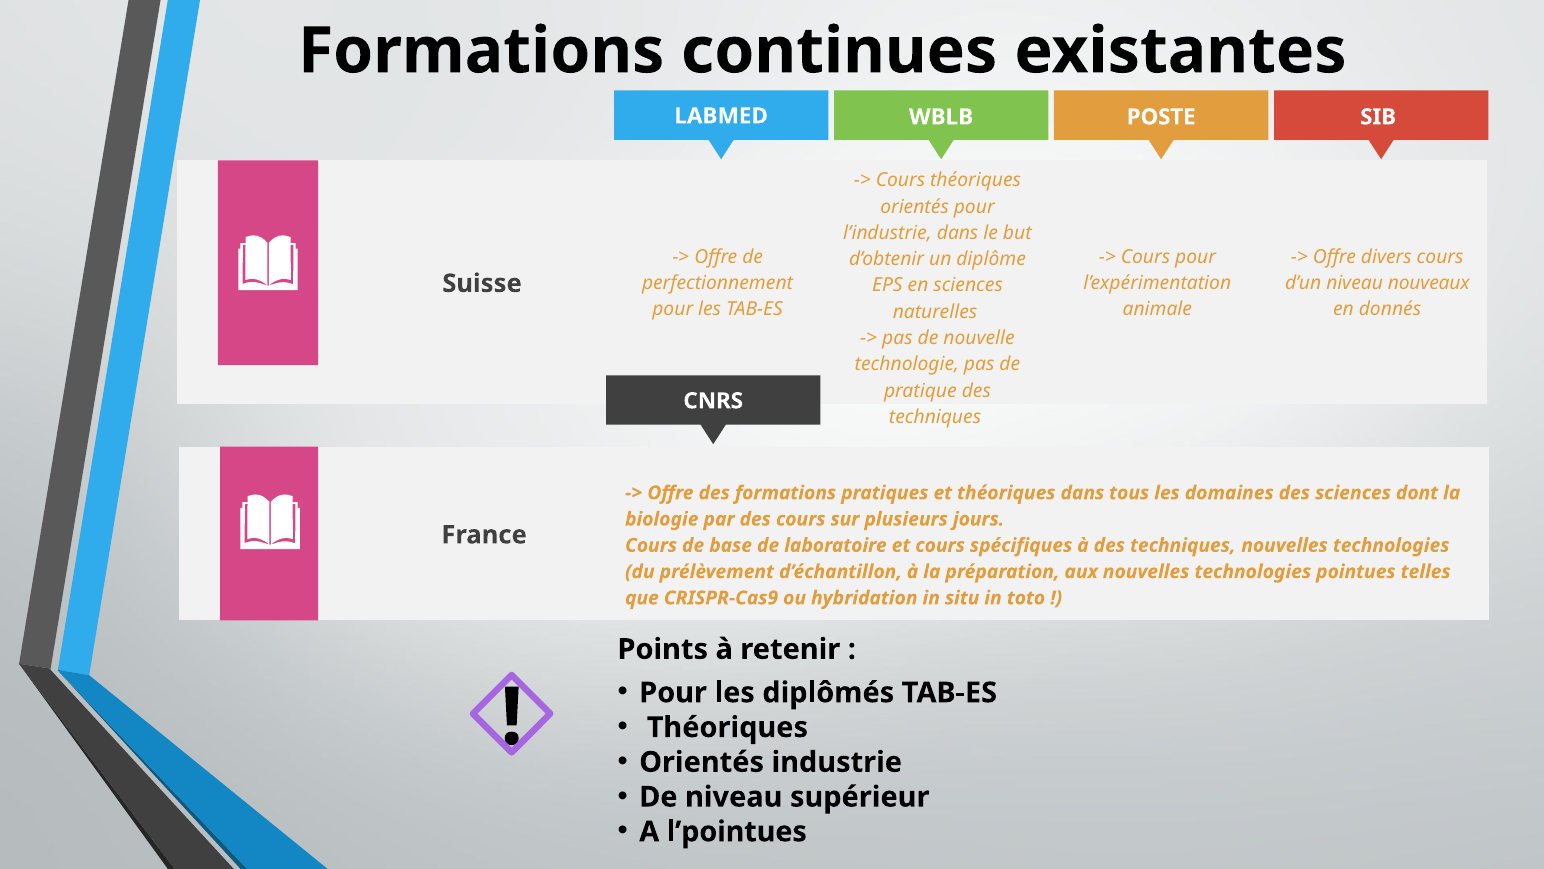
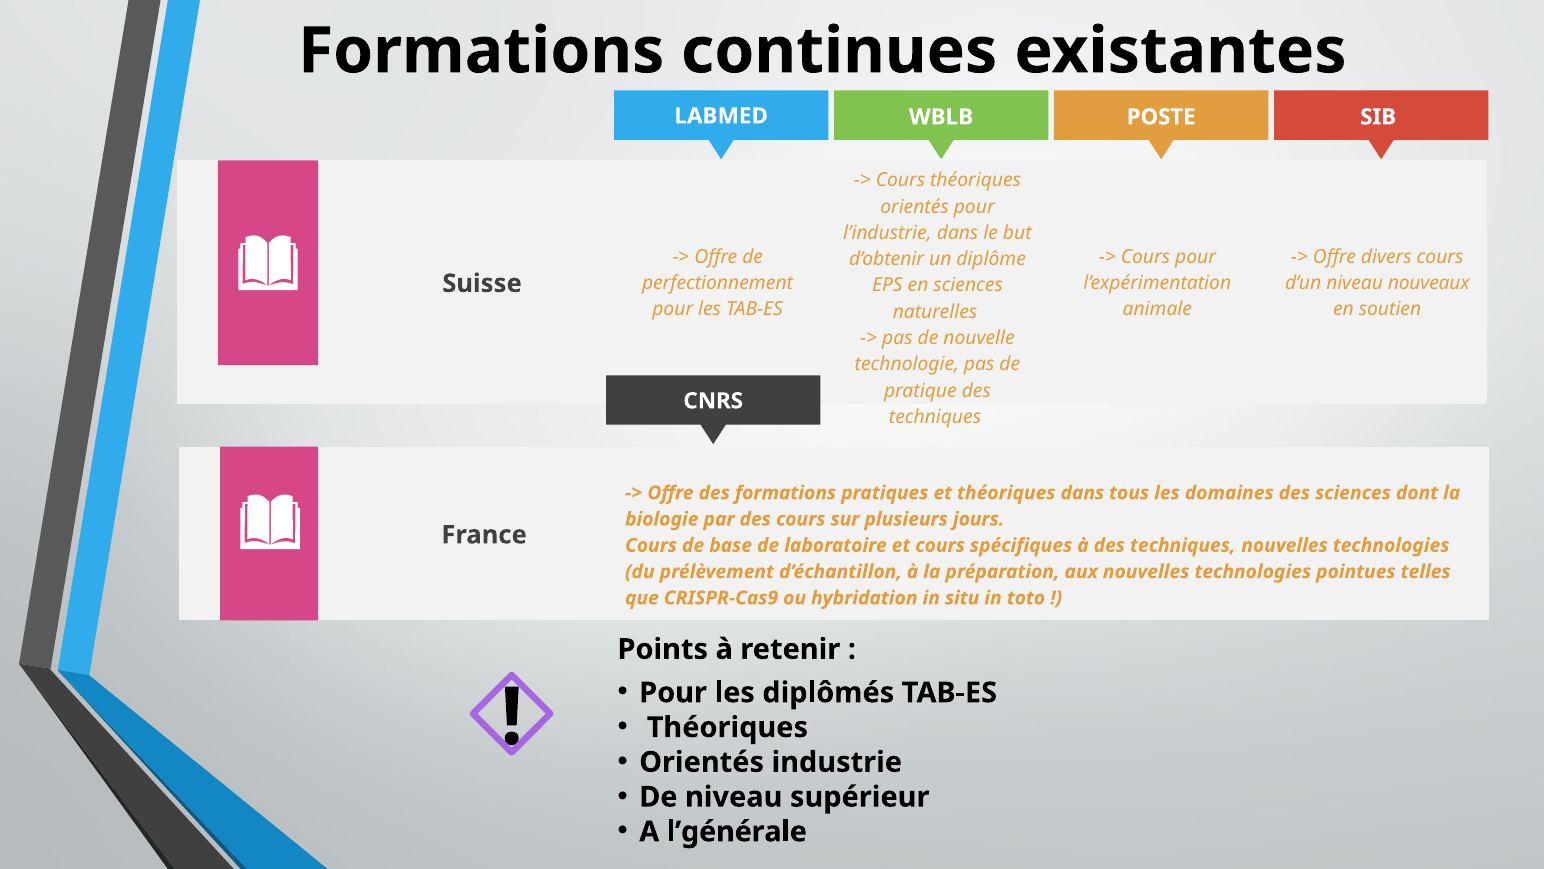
donnés: donnés -> soutien
l’pointues: l’pointues -> l’générale
